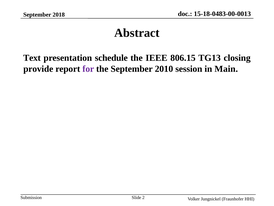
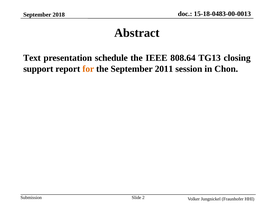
806.15: 806.15 -> 808.64
provide: provide -> support
for colour: purple -> orange
2010: 2010 -> 2011
Main: Main -> Chon
